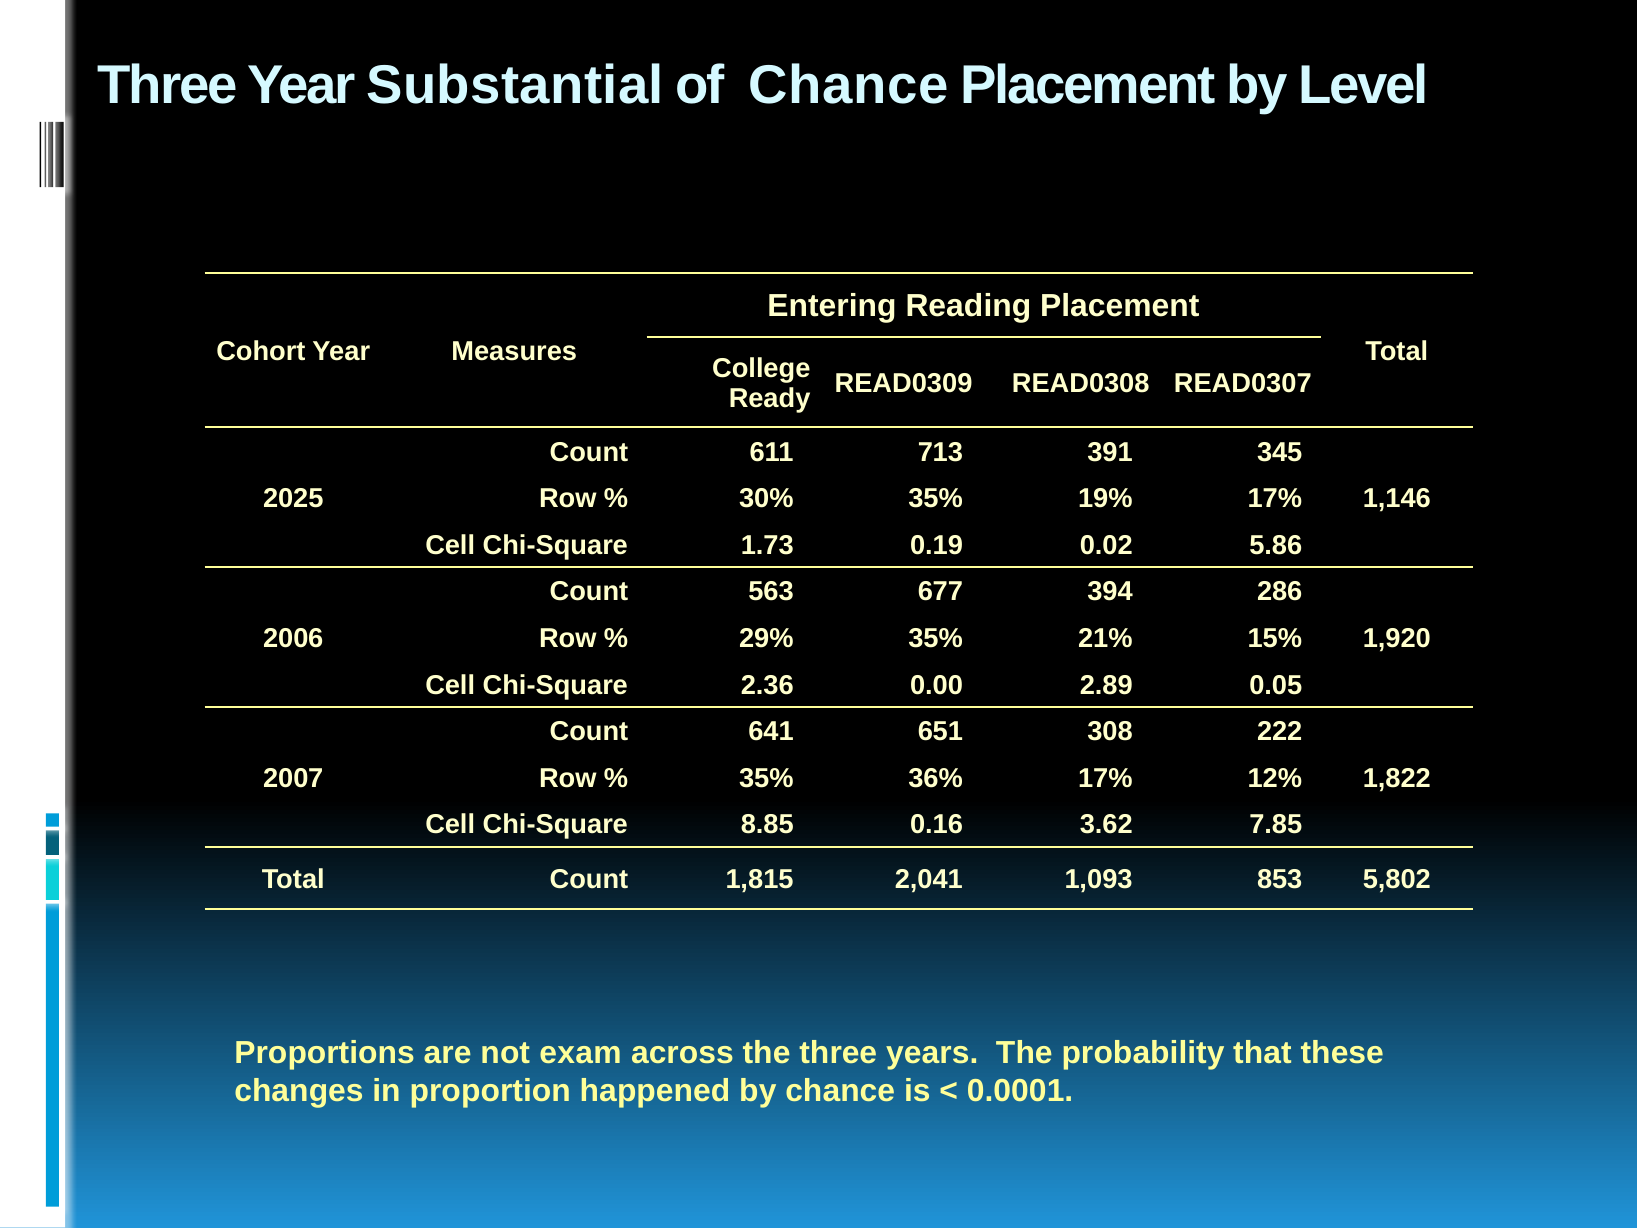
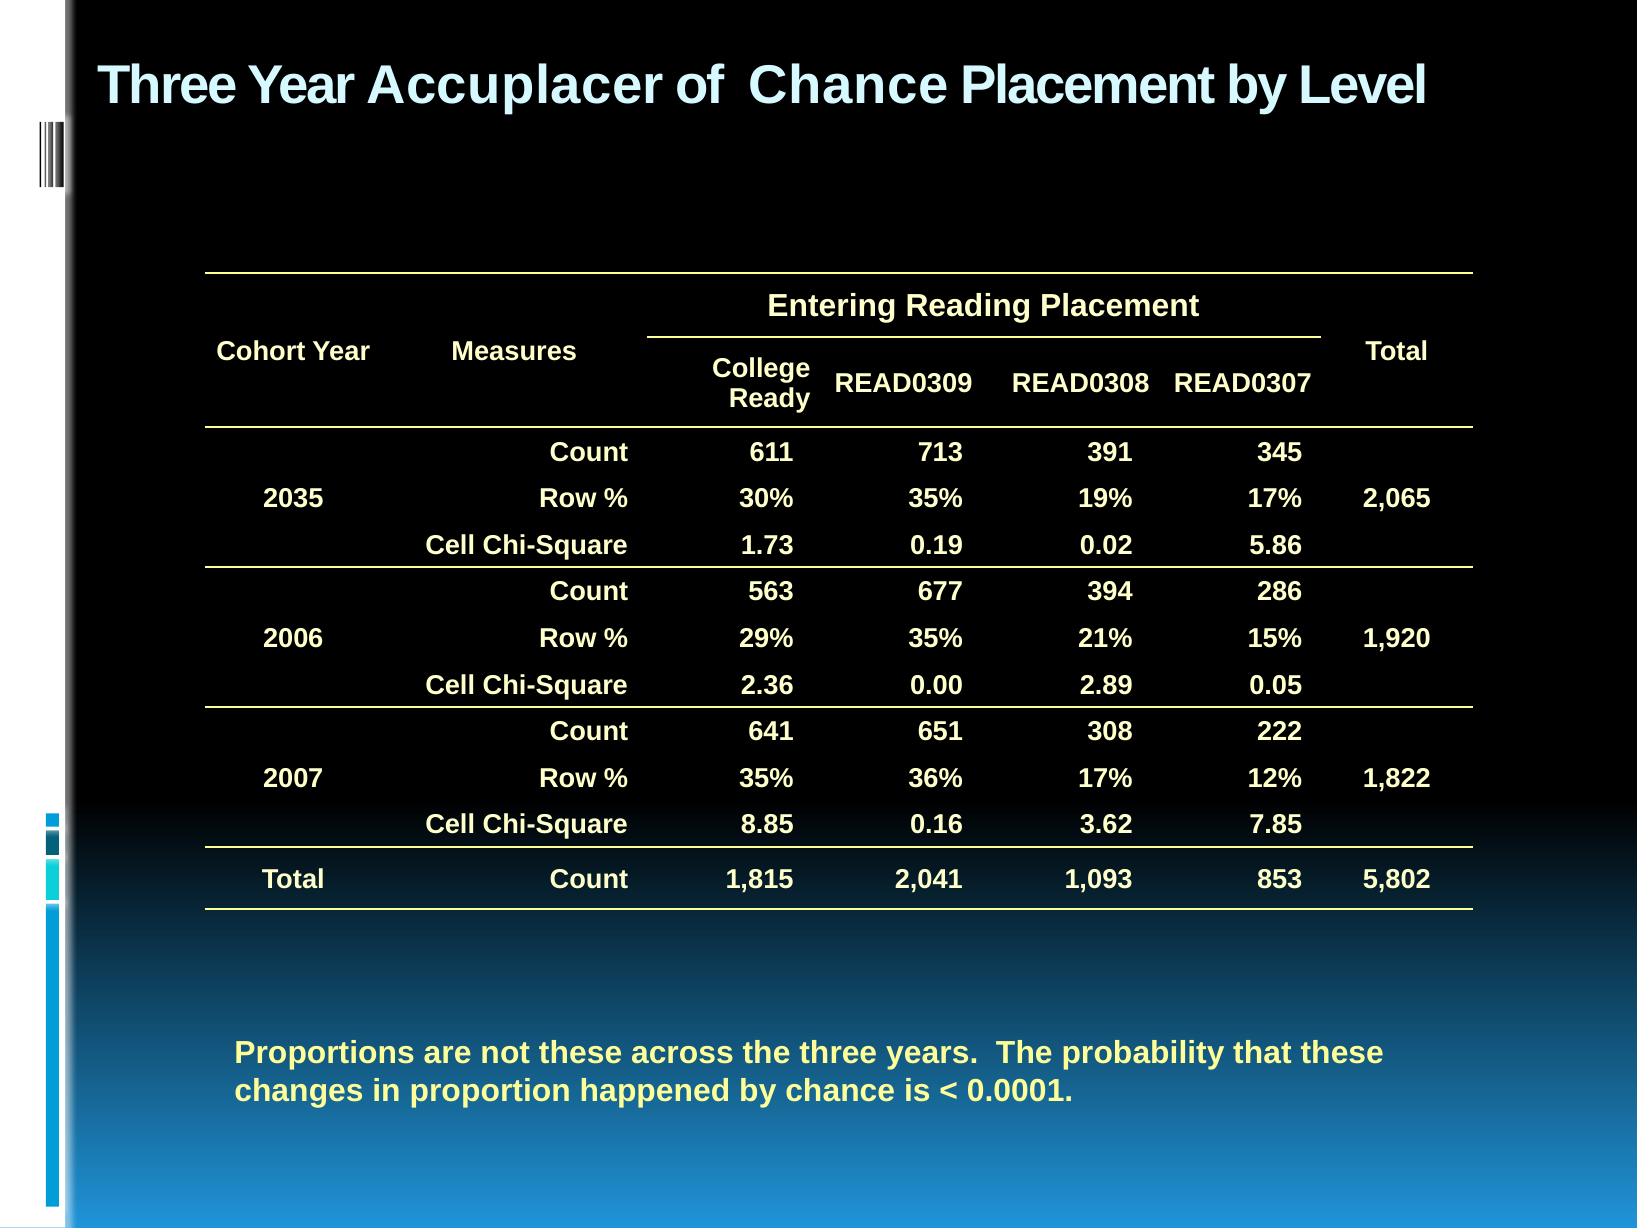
Substantial: Substantial -> Accuplacer
2025: 2025 -> 2035
1,146: 1,146 -> 2,065
not exam: exam -> these
